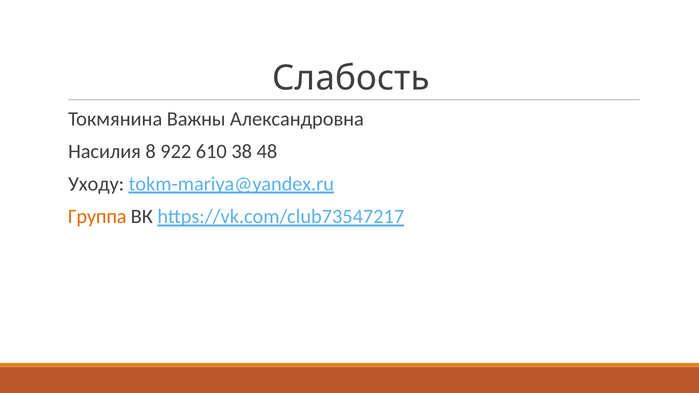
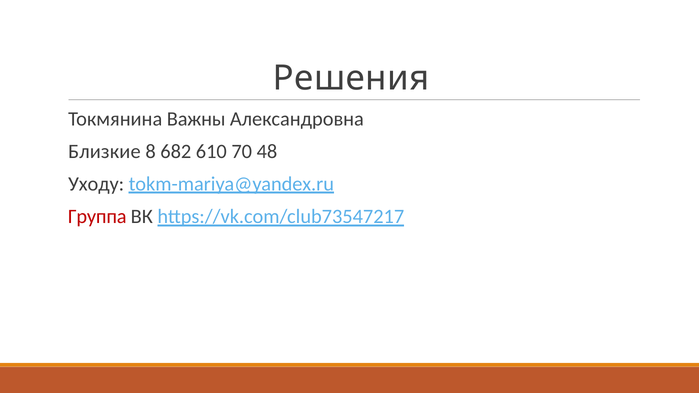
Слабость: Слабость -> Решения
Насилия: Насилия -> Близкие
922: 922 -> 682
38: 38 -> 70
Группа colour: orange -> red
